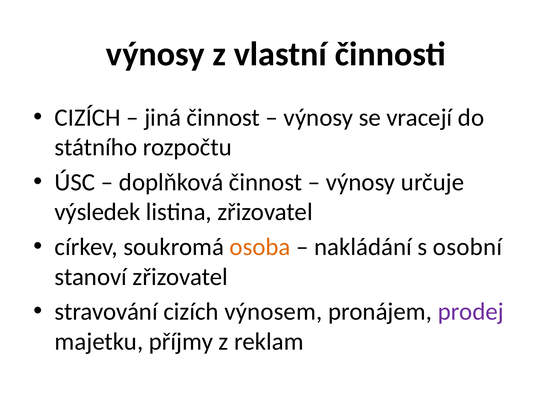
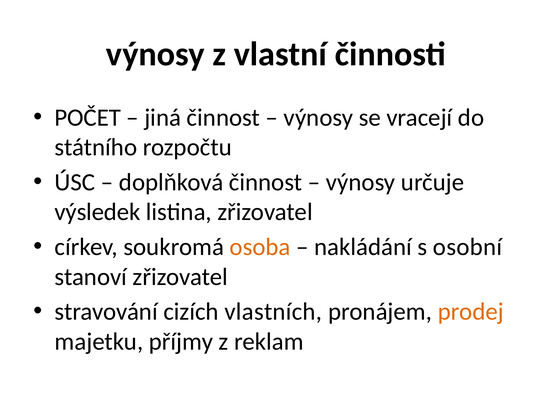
CIZÍCH at (88, 117): CIZÍCH -> POČET
výnosem: výnosem -> vlastních
prodej colour: purple -> orange
